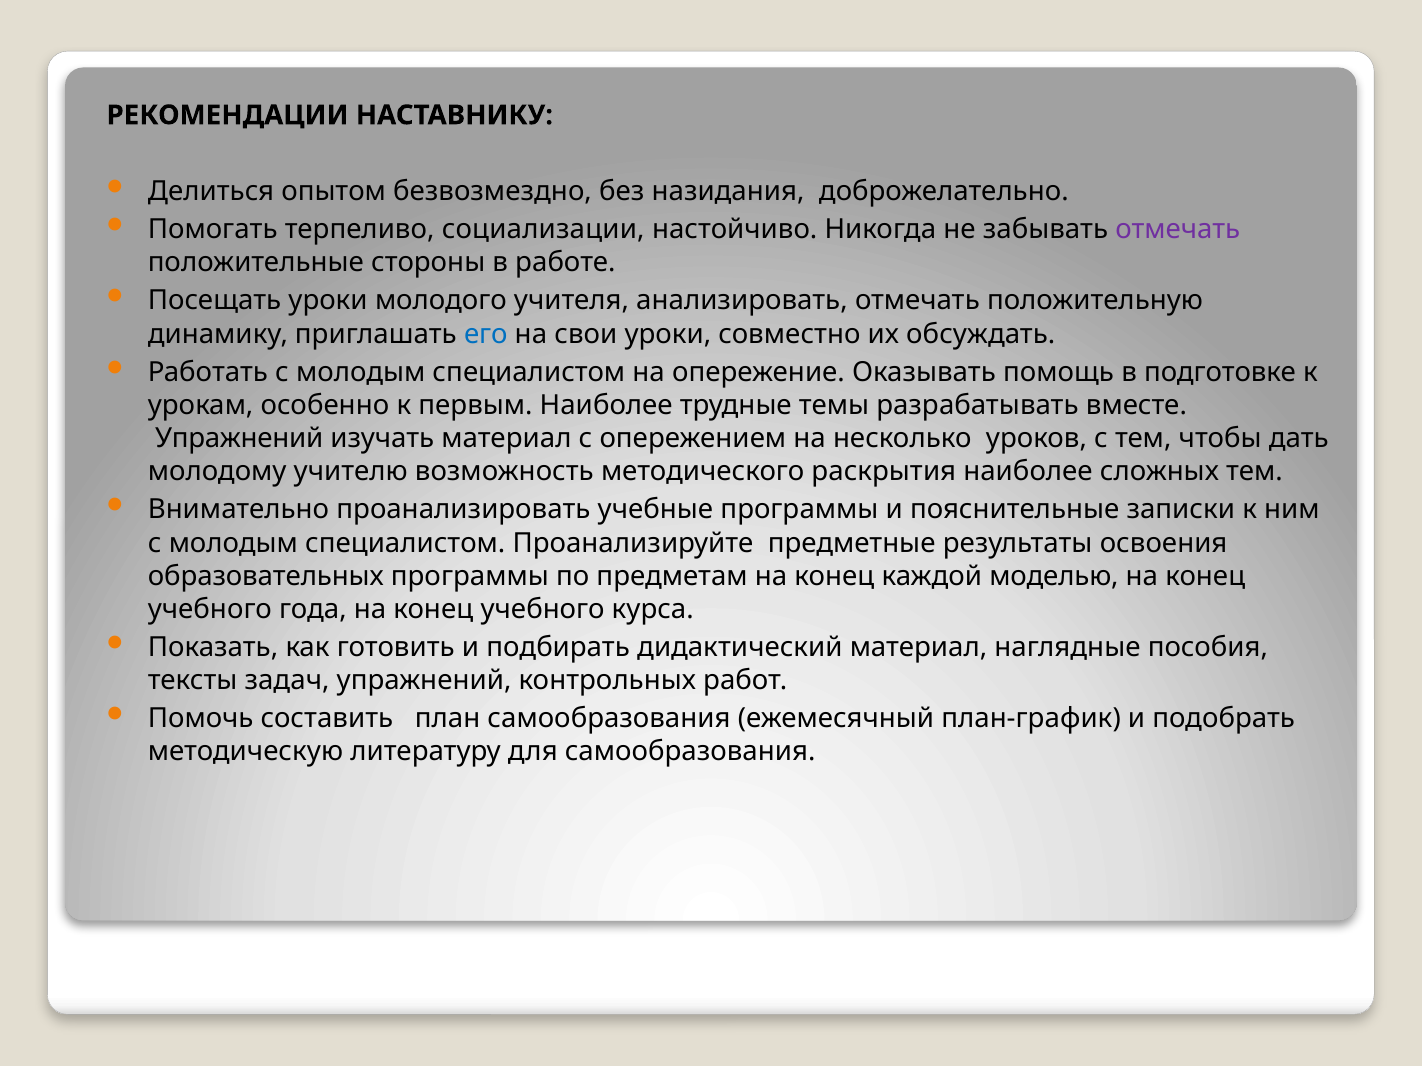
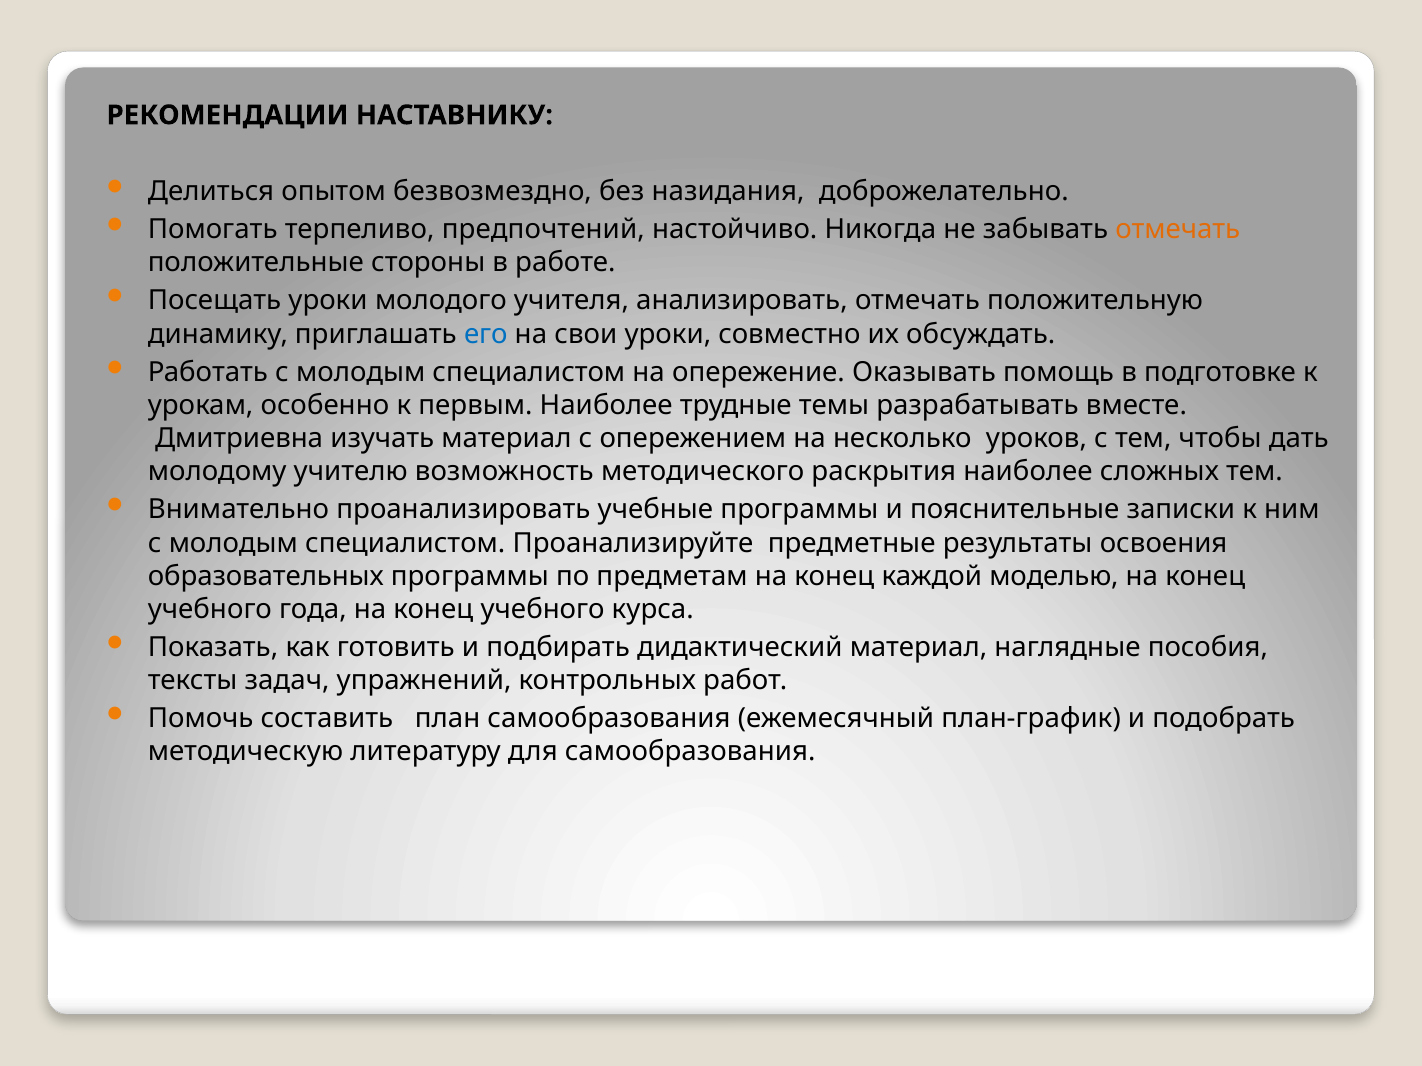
социализации: социализации -> предпочтений
отмечать at (1178, 230) colour: purple -> orange
Упражнений at (239, 439): Упражнений -> Дмитриевна
